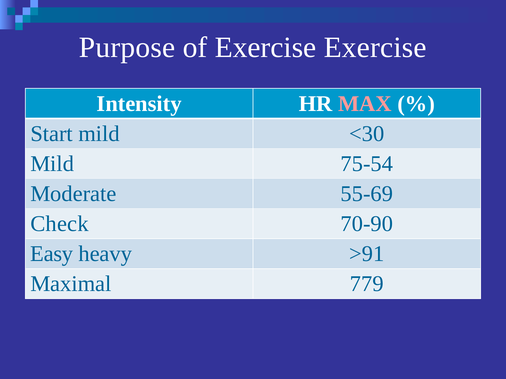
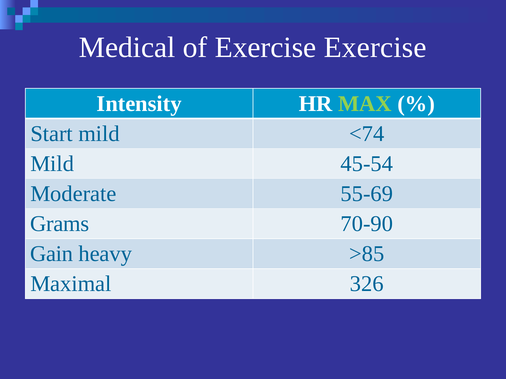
Purpose: Purpose -> Medical
MAX colour: pink -> light green
<30: <30 -> <74
75-54: 75-54 -> 45-54
Check: Check -> Grams
Easy: Easy -> Gain
>91: >91 -> >85
779: 779 -> 326
